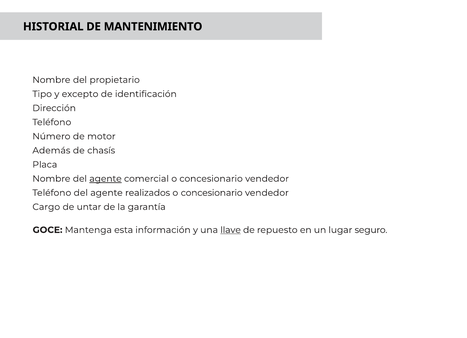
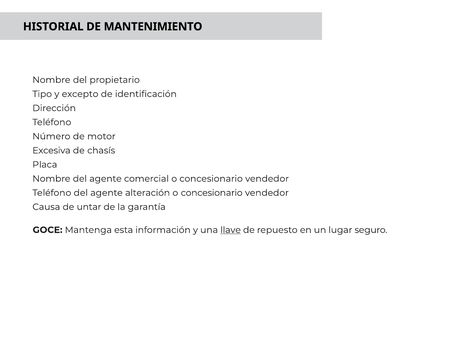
Además: Además -> Excesiva
agente at (106, 179) underline: present -> none
realizados: realizados -> alteración
Cargo: Cargo -> Causa
